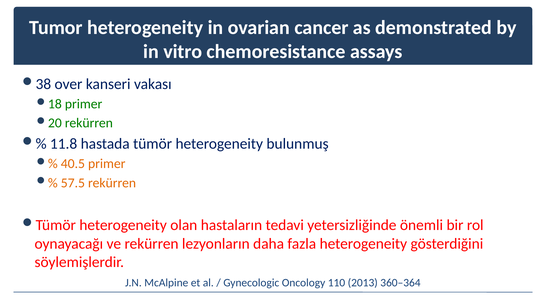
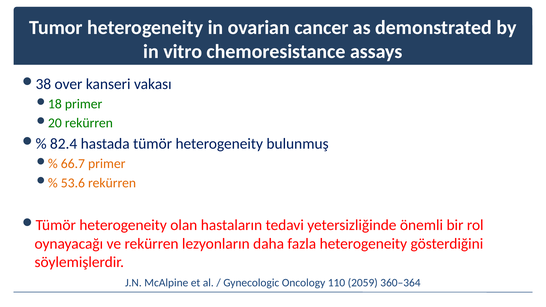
11.8: 11.8 -> 82.4
40.5: 40.5 -> 66.7
57.5: 57.5 -> 53.6
2013: 2013 -> 2059
